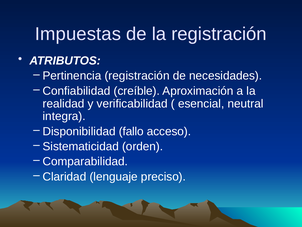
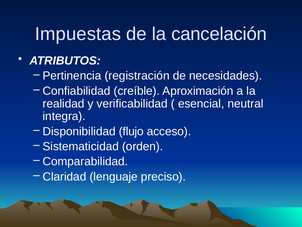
la registración: registración -> cancelación
fallo: fallo -> flujo
